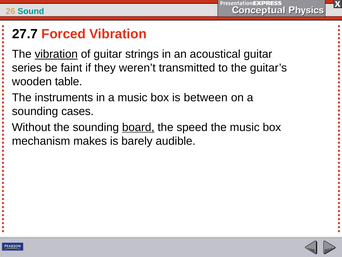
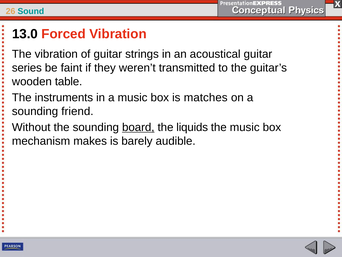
27.7: 27.7 -> 13.0
vibration at (56, 54) underline: present -> none
between: between -> matches
cases: cases -> friend
speed: speed -> liquids
